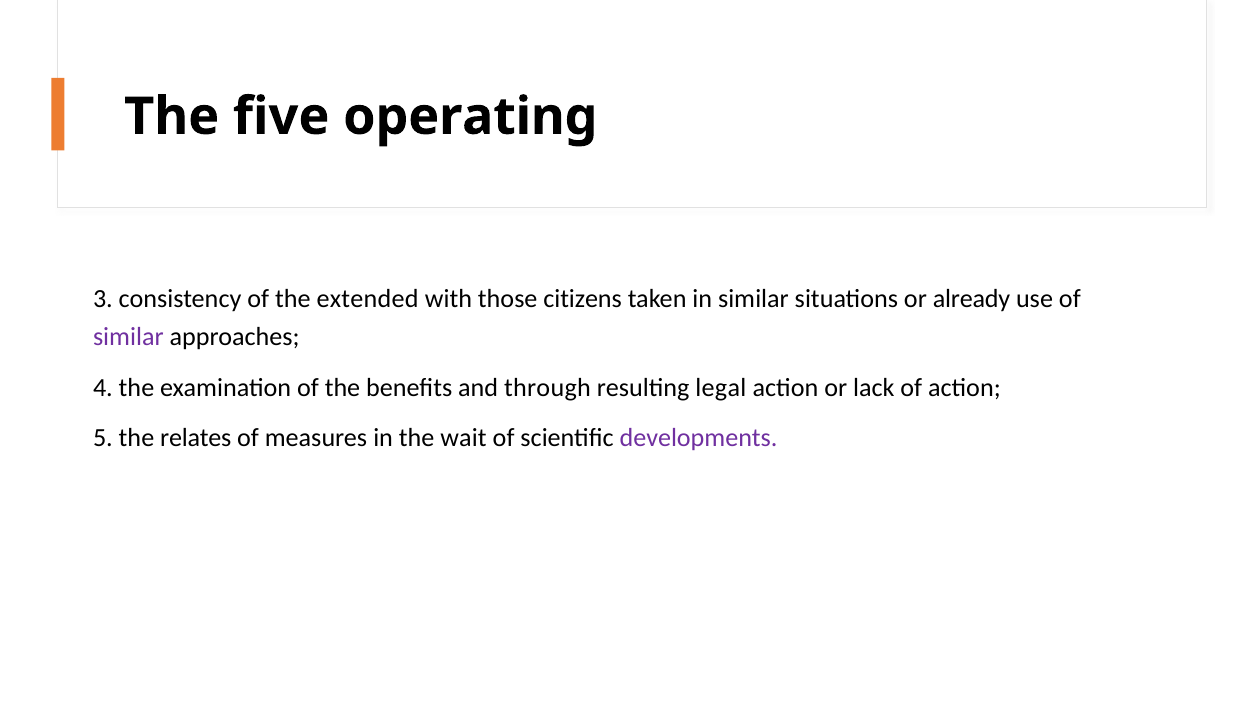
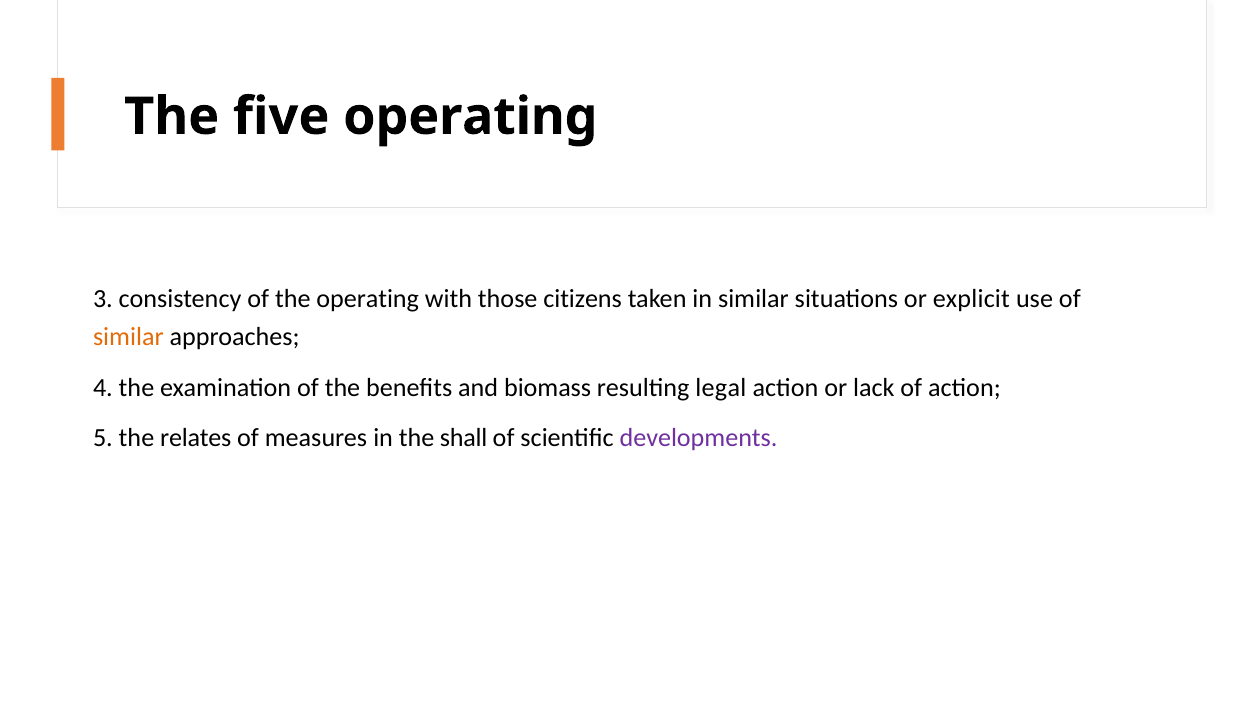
the extended: extended -> operating
already: already -> explicit
similar at (128, 337) colour: purple -> orange
through: through -> biomass
wait: wait -> shall
